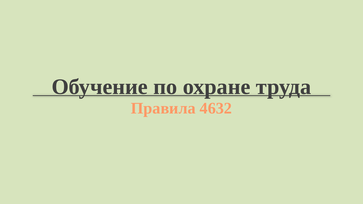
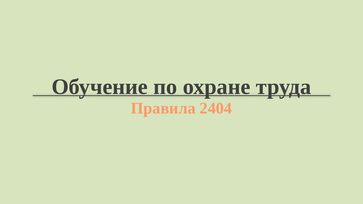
4632: 4632 -> 2404
